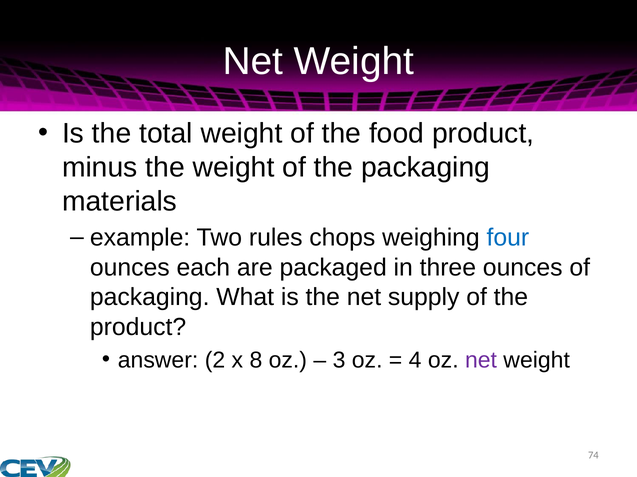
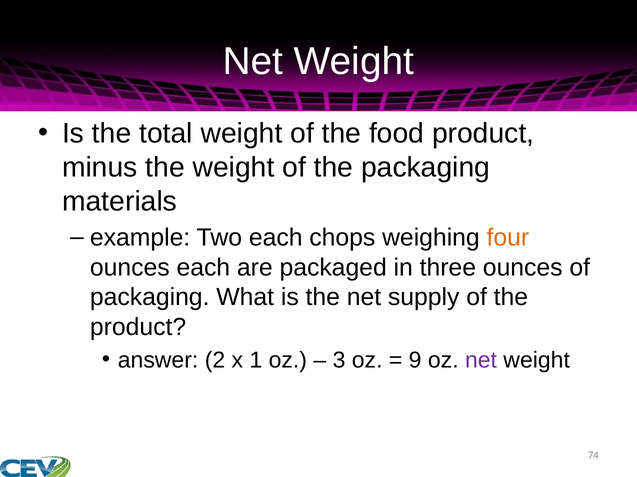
Two rules: rules -> each
four colour: blue -> orange
8: 8 -> 1
4: 4 -> 9
